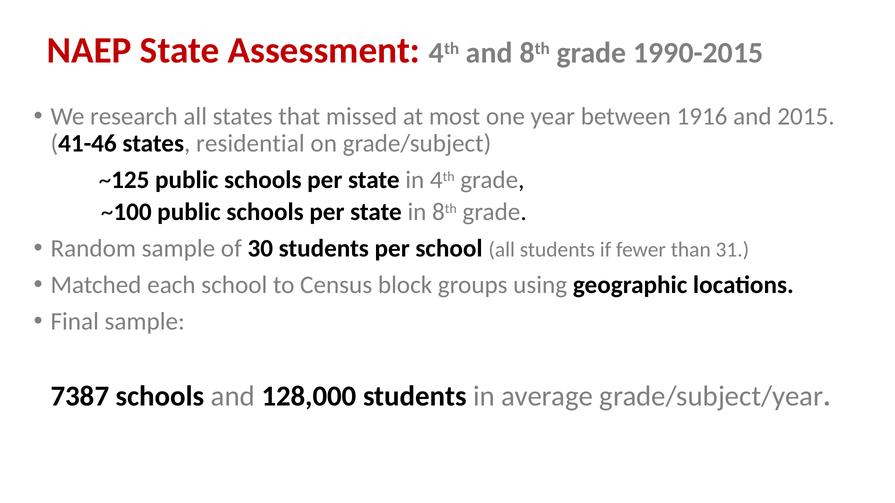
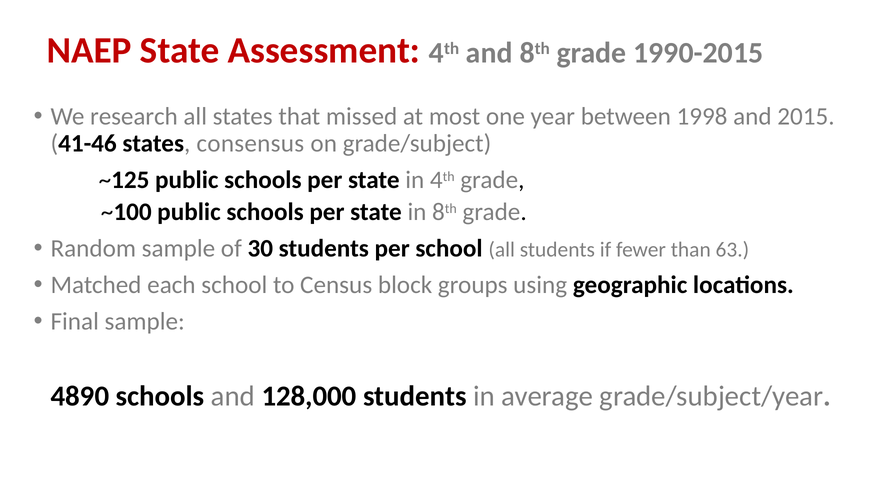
1916: 1916 -> 1998
residential: residential -> consensus
31: 31 -> 63
7387: 7387 -> 4890
